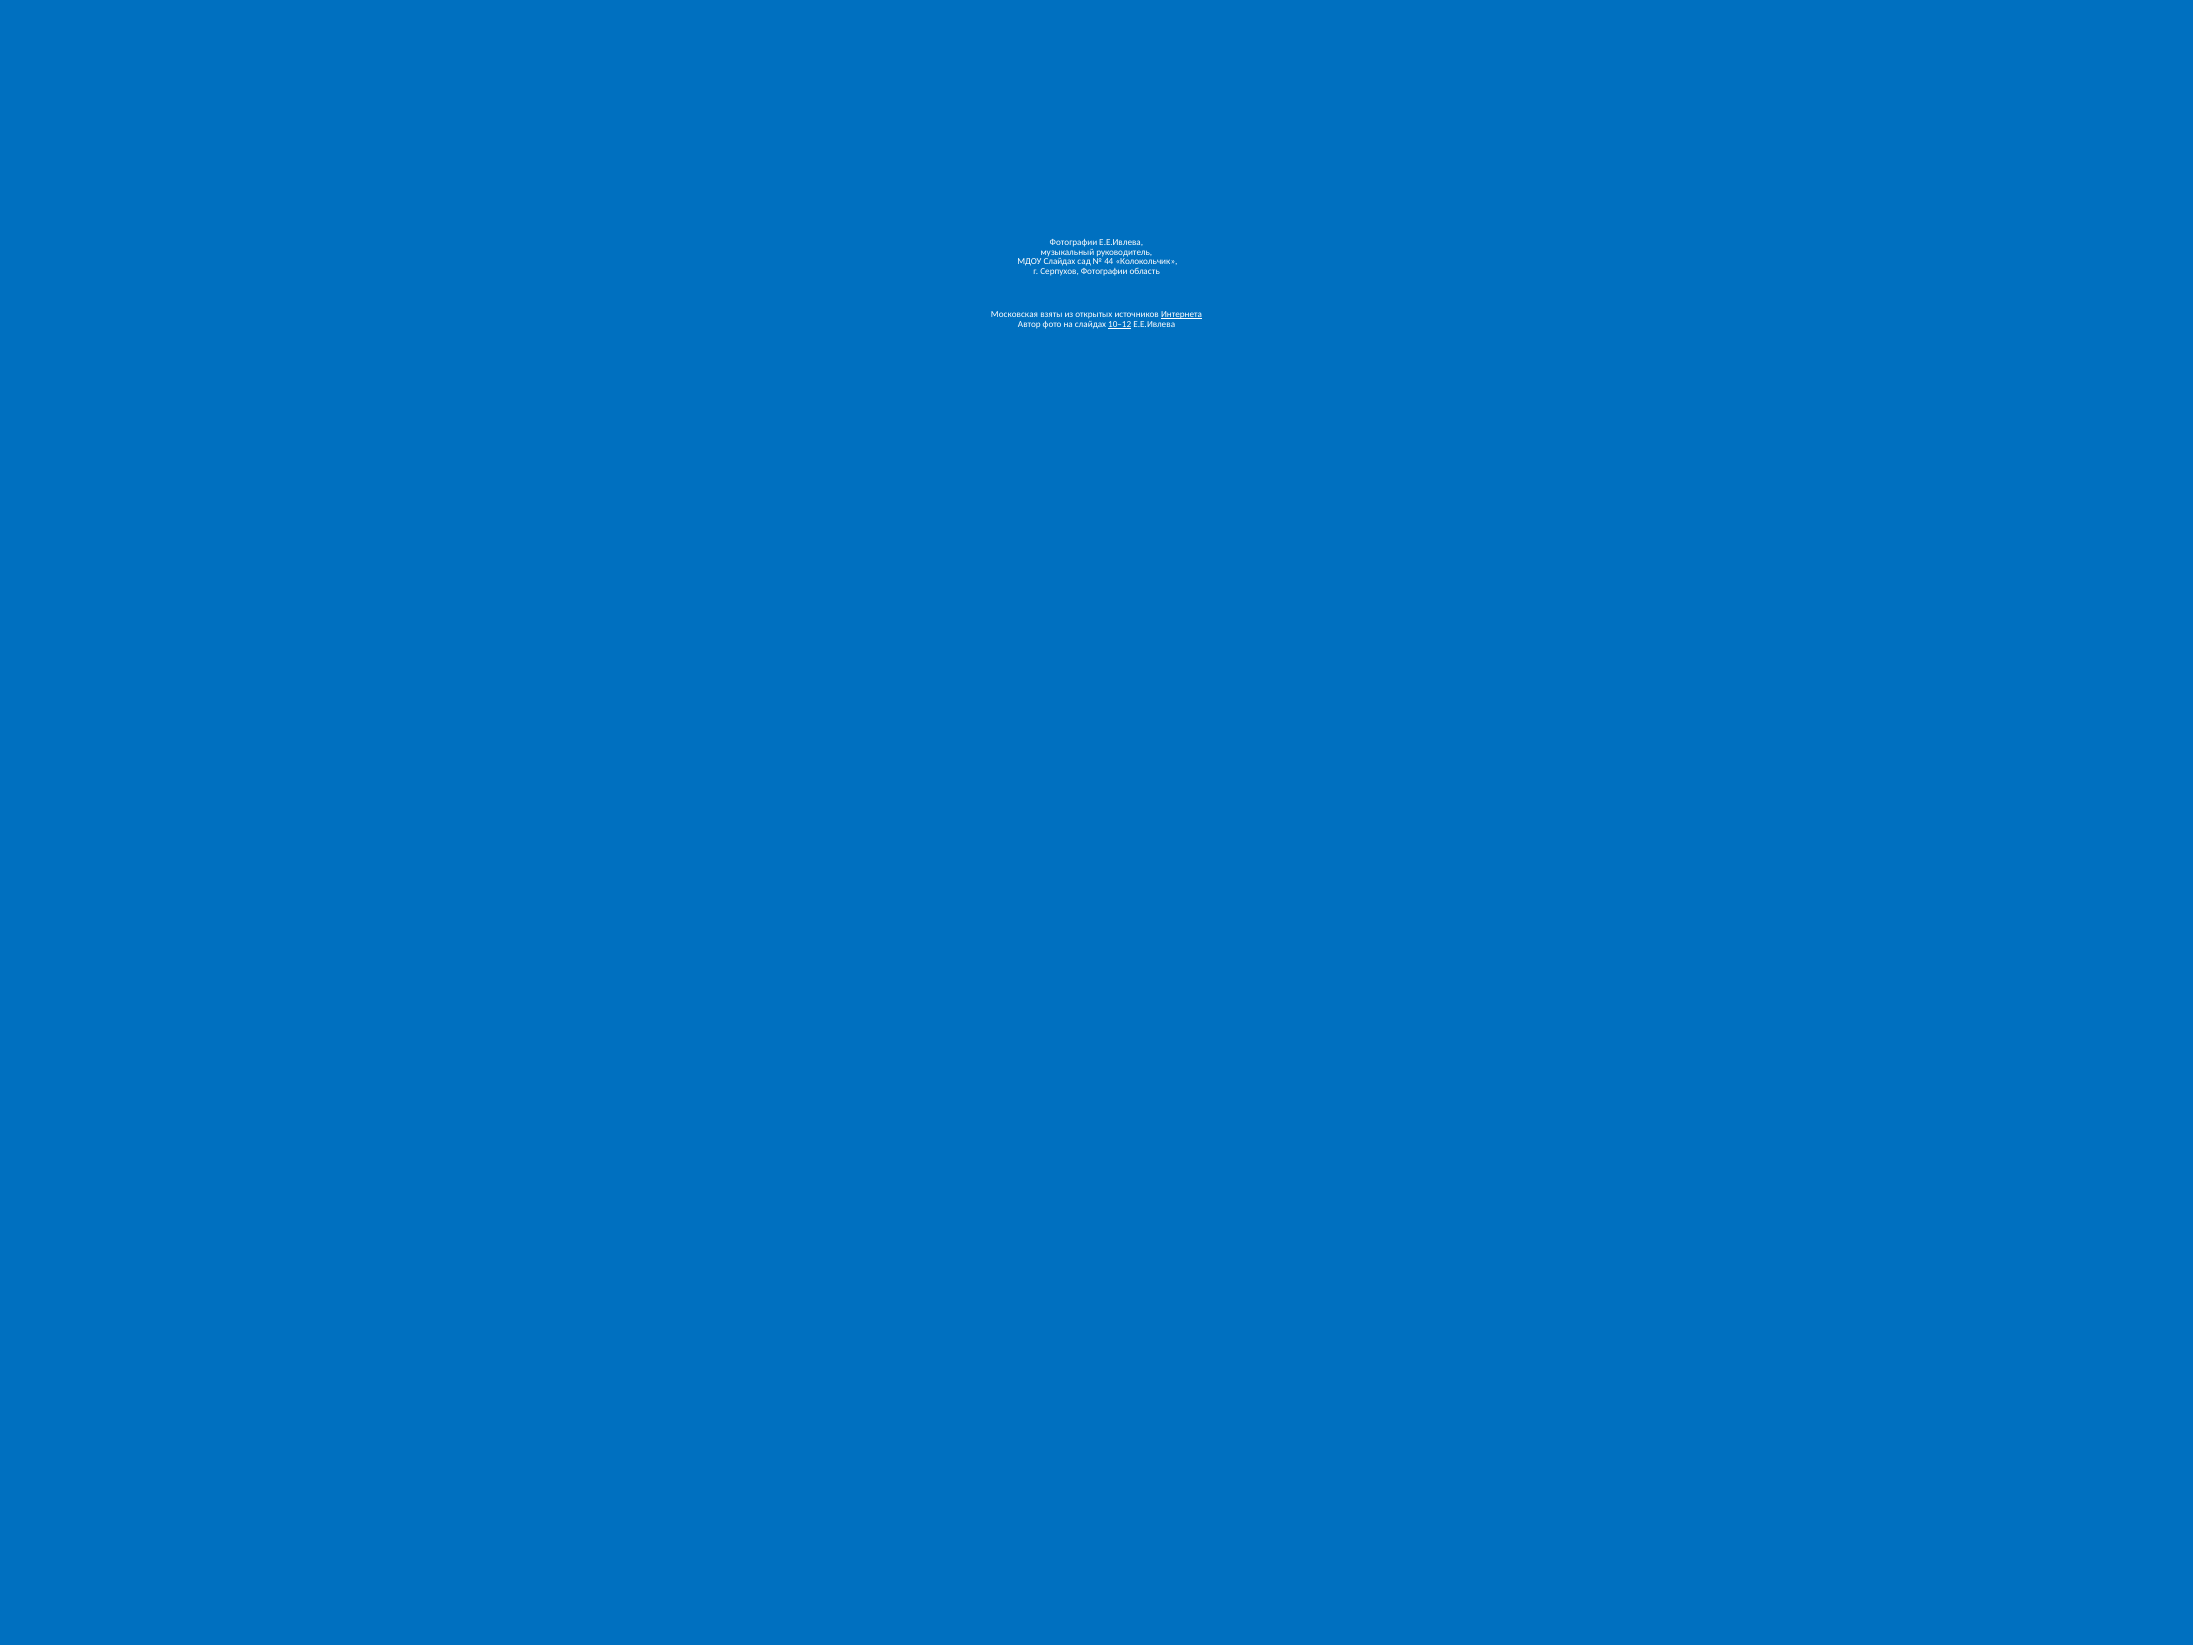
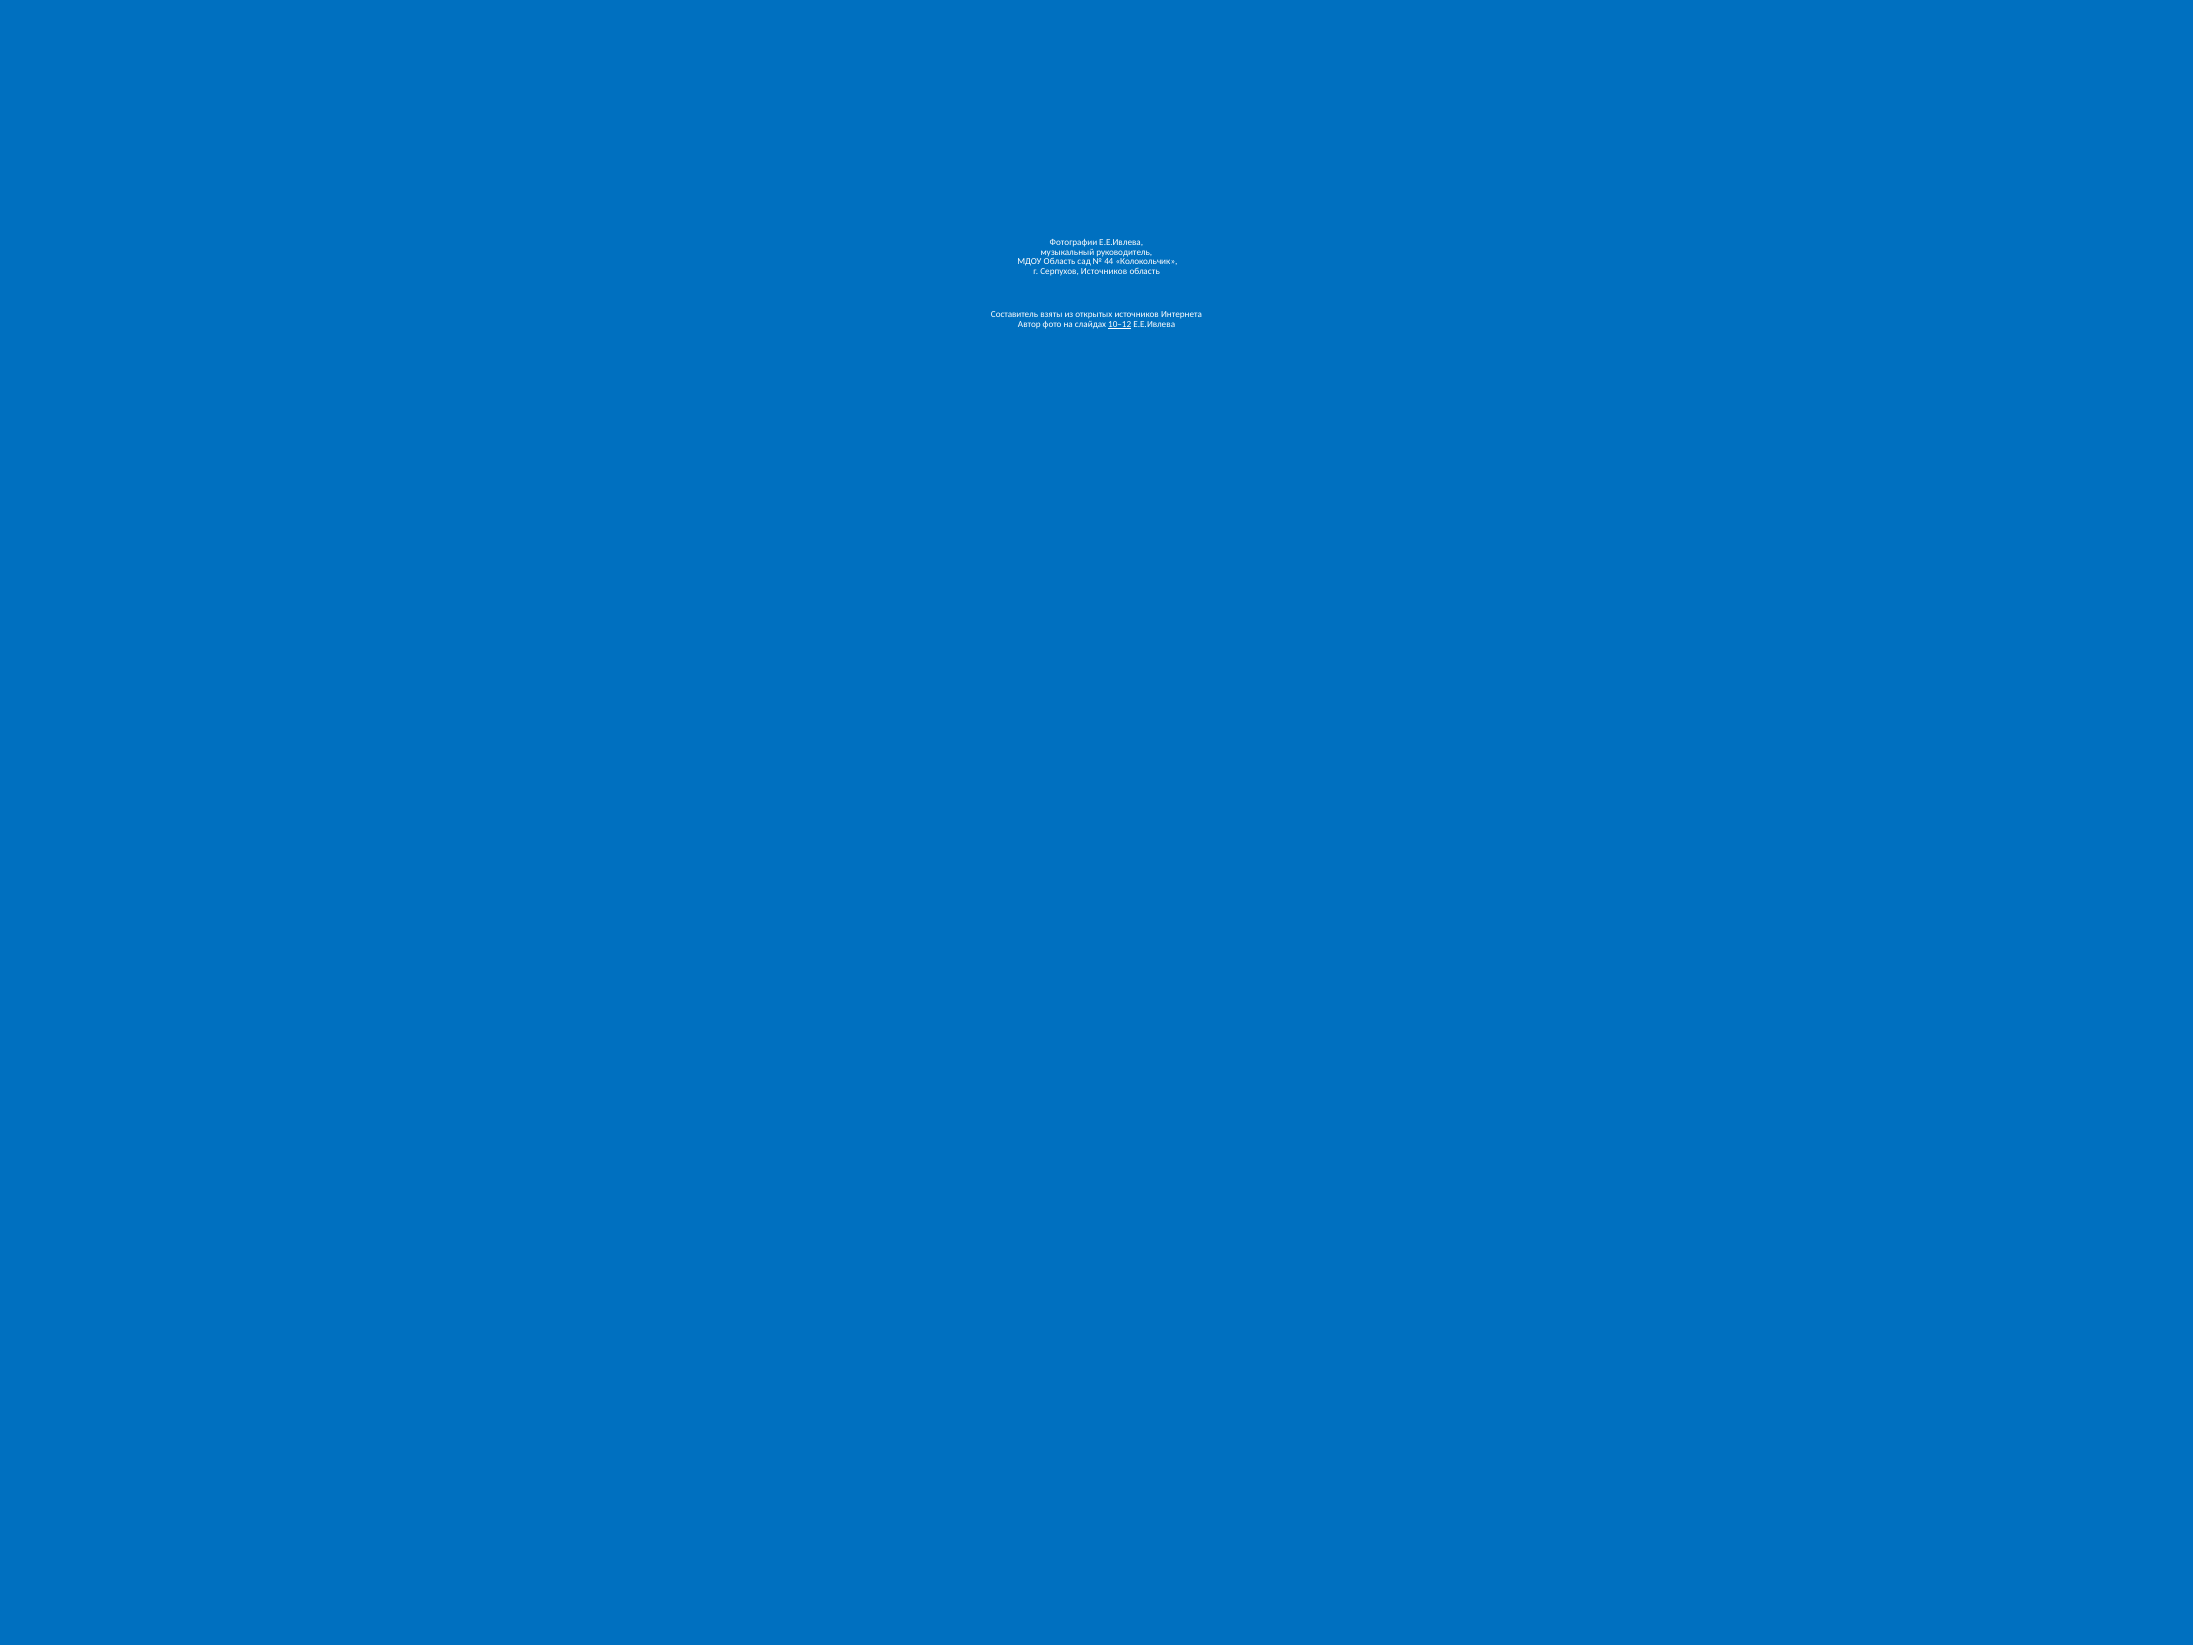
МДОУ Слайдах: Слайдах -> Область
Серпухов Фотографии: Фотографии -> Источников
Московская: Московская -> Составитель
Интернета underline: present -> none
